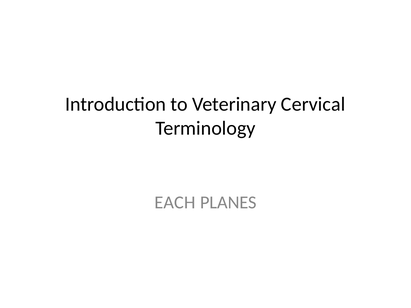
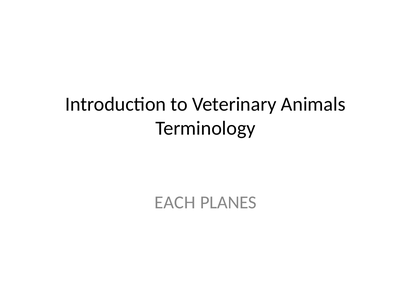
Cervical: Cervical -> Animals
